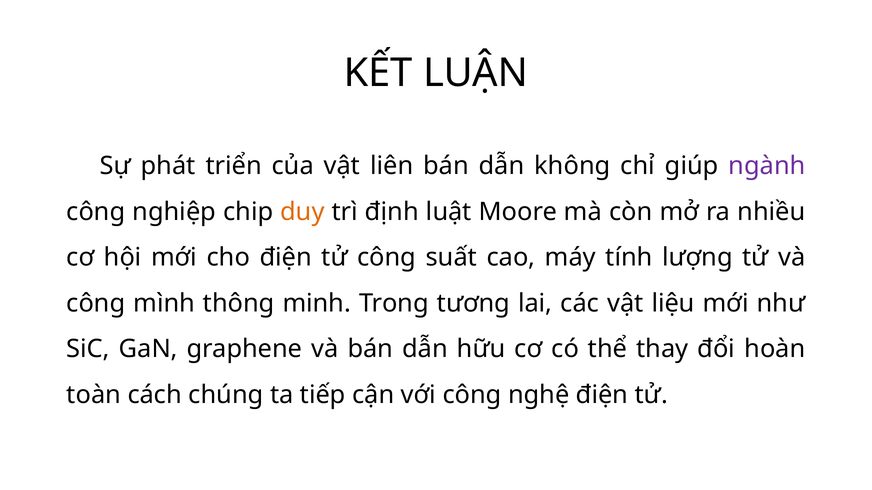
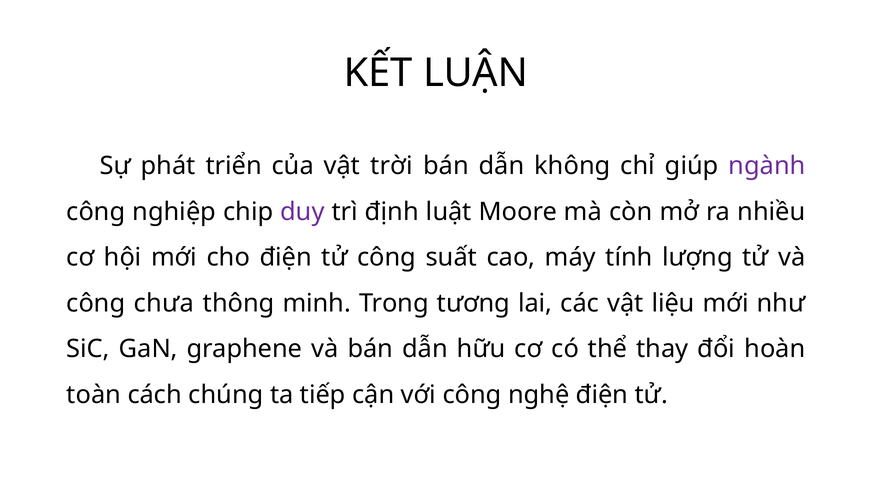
liên: liên -> trời
duy colour: orange -> purple
mình: mình -> chưa
